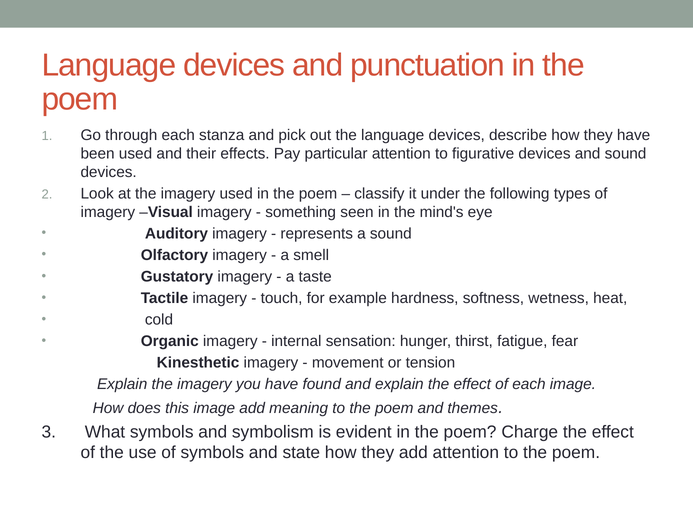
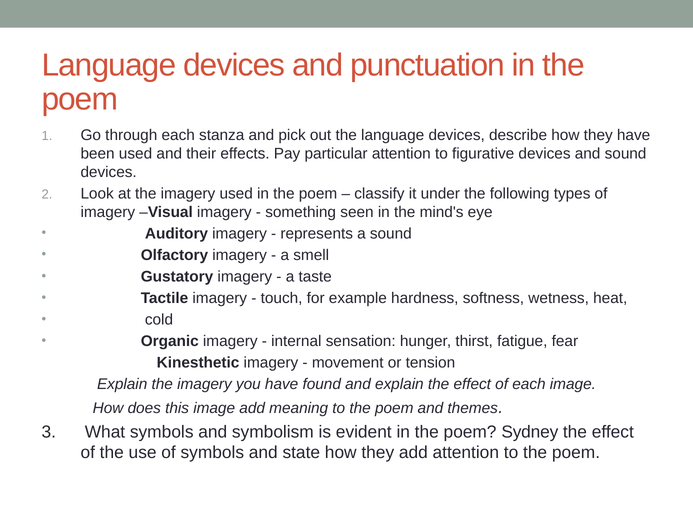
Charge: Charge -> Sydney
